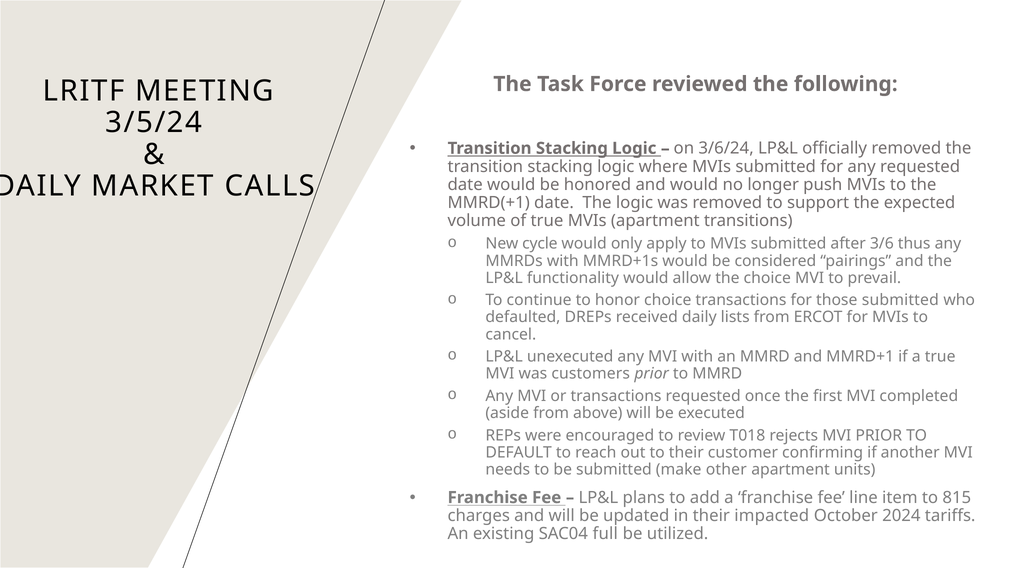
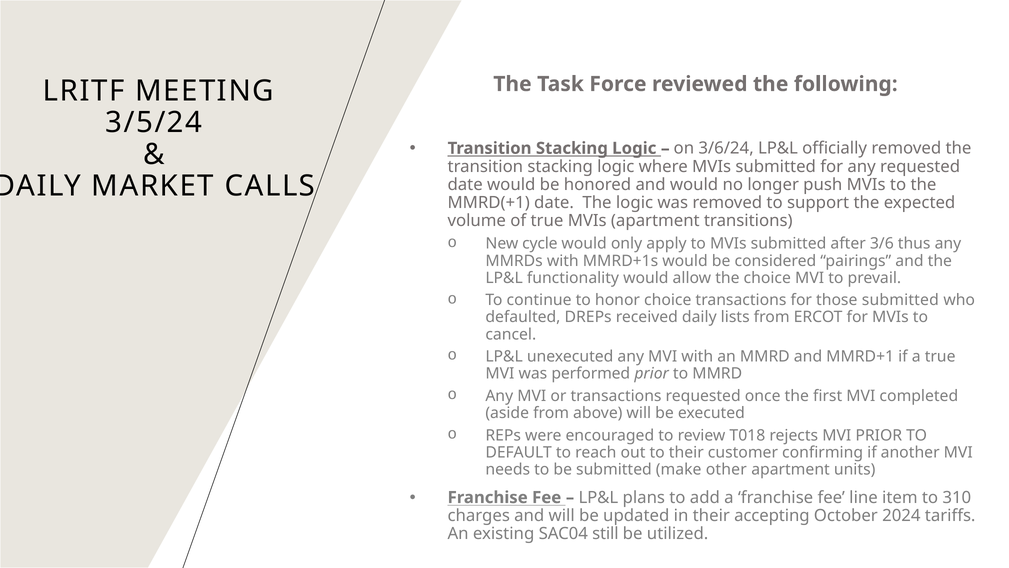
customers: customers -> performed
815: 815 -> 310
impacted: impacted -> accepting
full: full -> still
